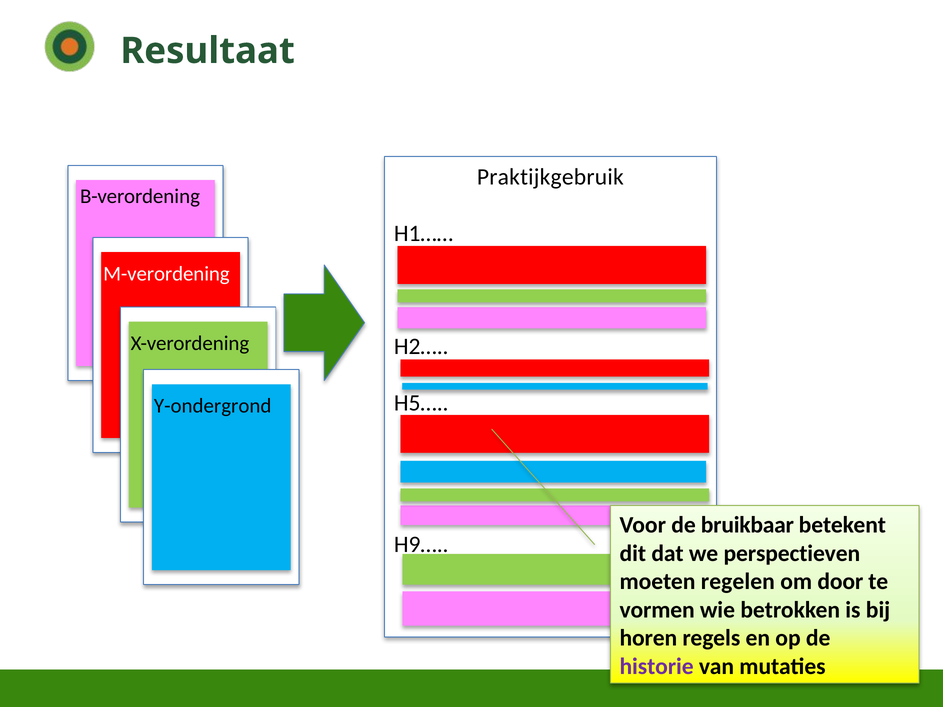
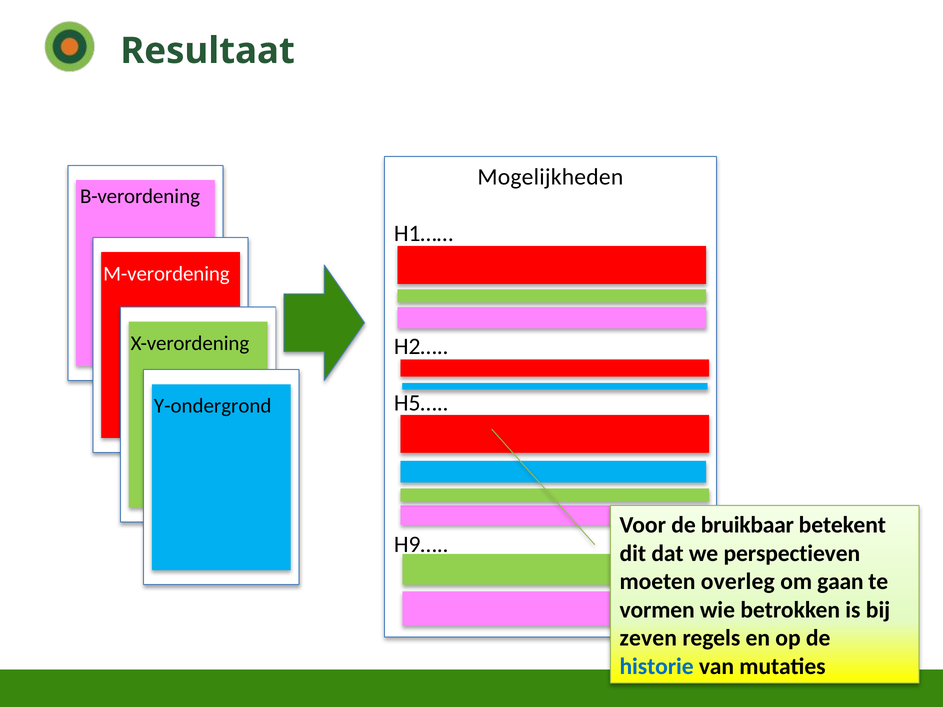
Praktijkgebruik: Praktijkgebruik -> Mogelijkheden
regelen: regelen -> overleg
door: door -> gaan
horen: horen -> zeven
historie colour: purple -> blue
